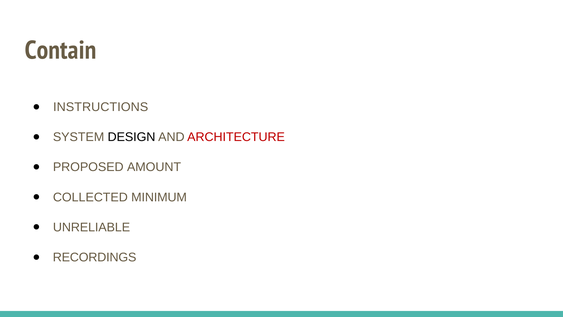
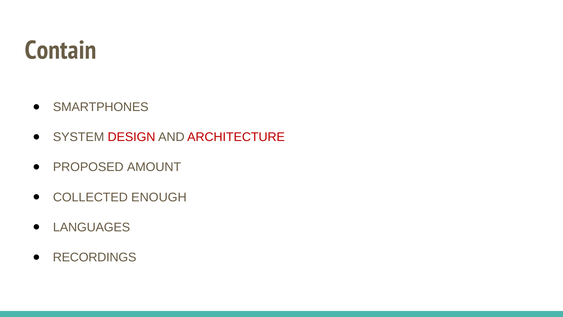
INSTRUCTIONS: INSTRUCTIONS -> SMARTPHONES
DESIGN colour: black -> red
MINIMUM: MINIMUM -> ENOUGH
UNRELIABLE: UNRELIABLE -> LANGUAGES
